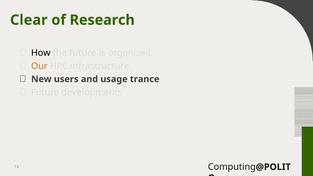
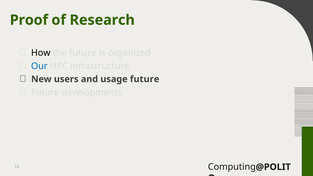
Clear: Clear -> Proof
Our colour: orange -> blue
usage trance: trance -> future
